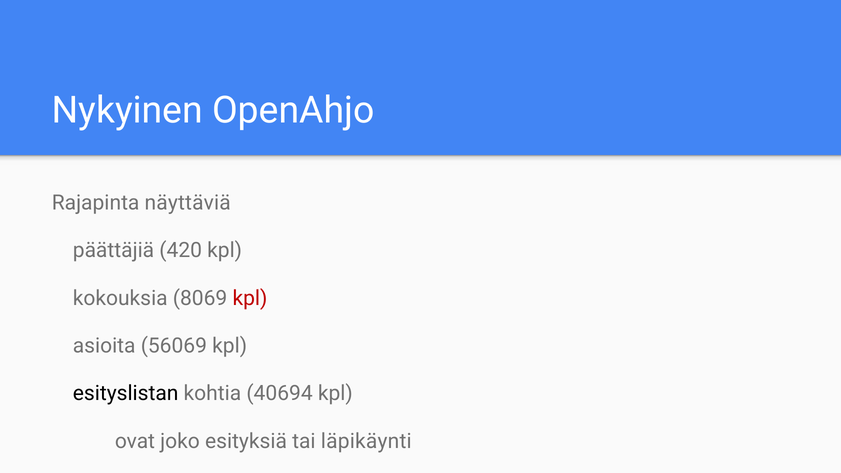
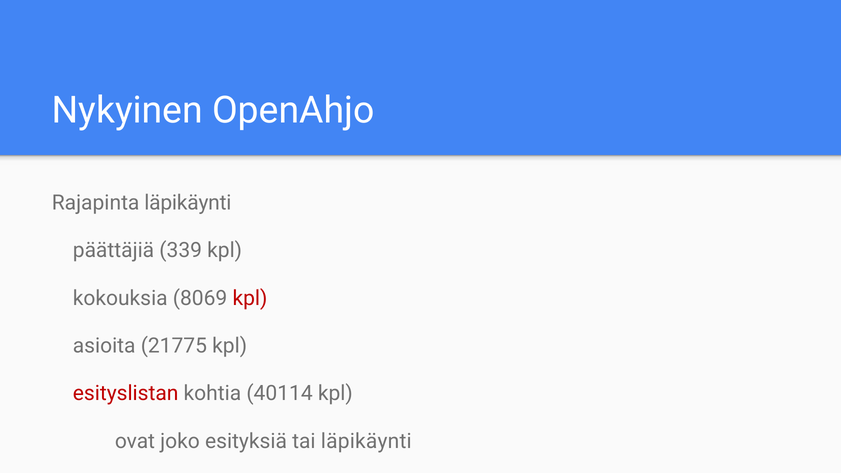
Rajapinta näyttäviä: näyttäviä -> läpikäynti
420: 420 -> 339
56069: 56069 -> 21775
esityslistan colour: black -> red
40694: 40694 -> 40114
